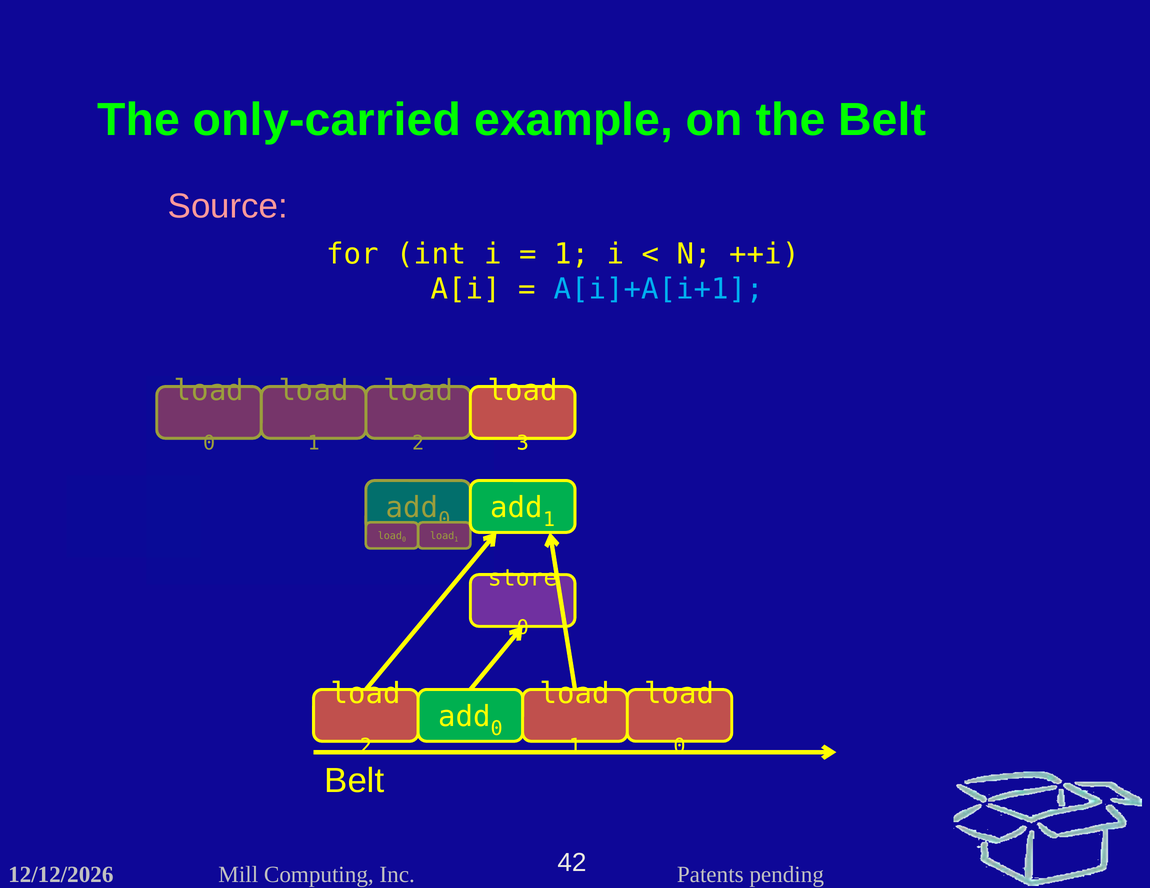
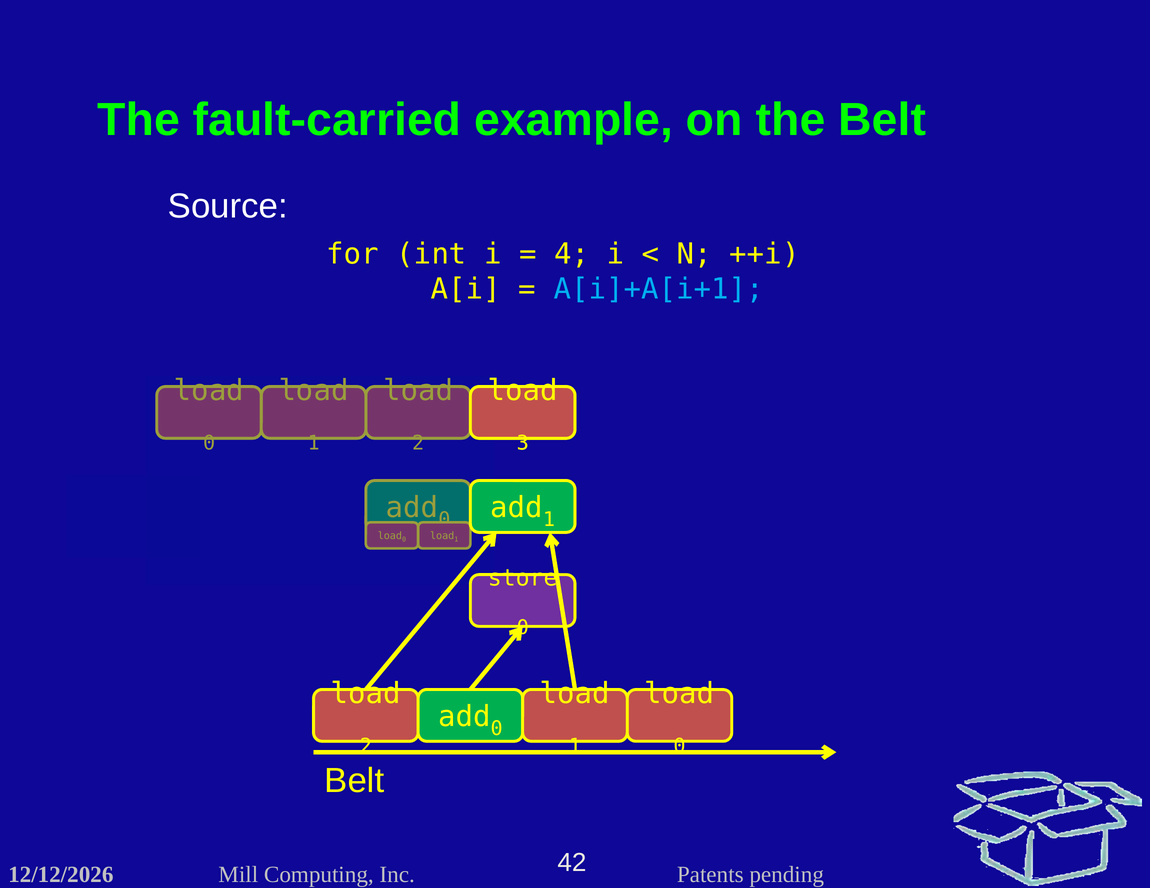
only-carried: only-carried -> fault-carried
Source colour: pink -> white
1 at (572, 255): 1 -> 4
